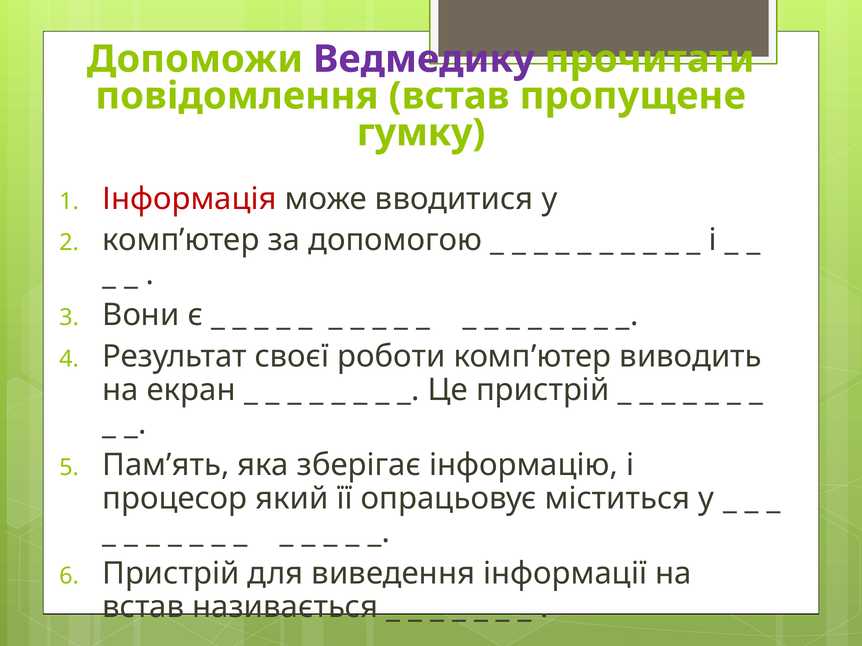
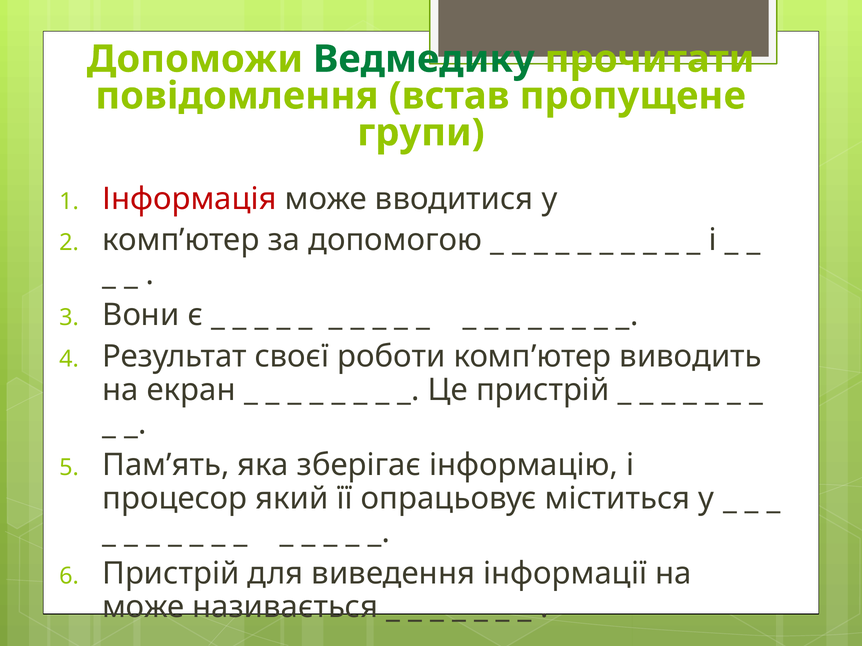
Ведмедику colour: purple -> green
гумку: гумку -> групи
встав at (143, 607): встав -> може
